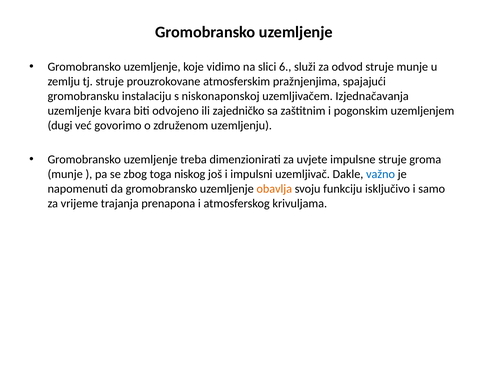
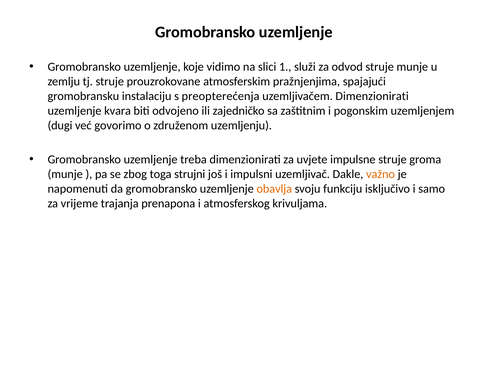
6: 6 -> 1
niskonaponskoj: niskonaponskoj -> preopterećenja
uzemljivačem Izjednačavanja: Izjednačavanja -> Dimenzionirati
niskog: niskog -> strujni
važno colour: blue -> orange
